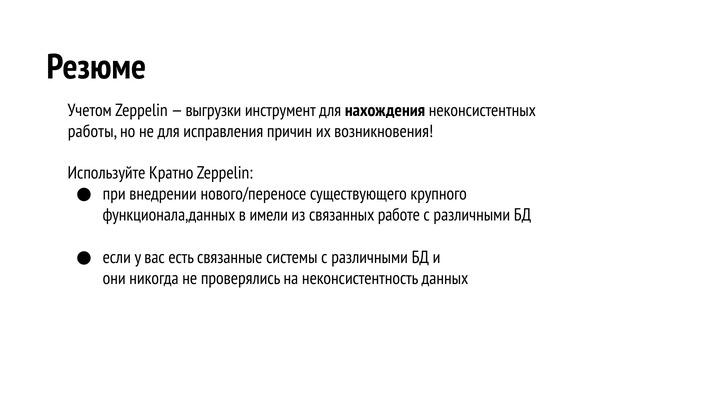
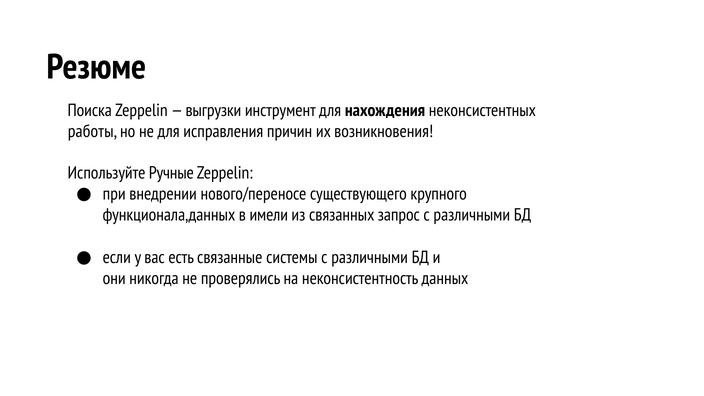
Учетом: Учетом -> Поиска
Кратно: Кратно -> Ручные
работе: работе -> запрос
